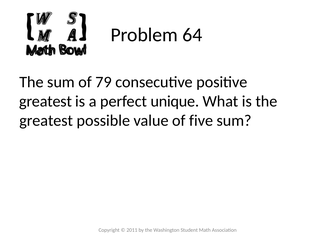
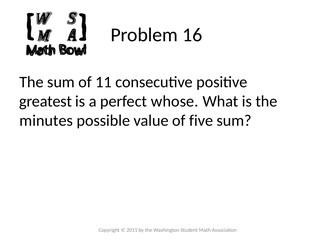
64: 64 -> 16
79: 79 -> 11
unique: unique -> whose
greatest at (46, 121): greatest -> minutes
